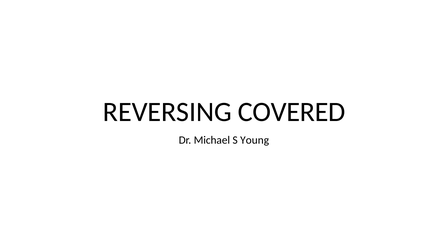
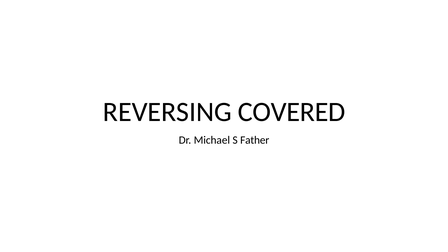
Young: Young -> Father
